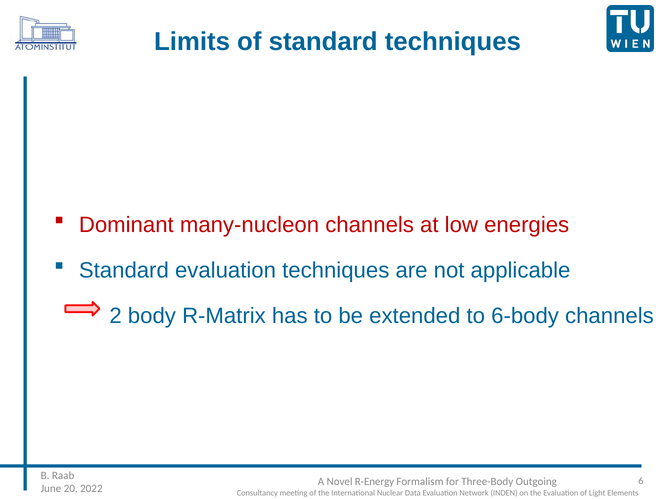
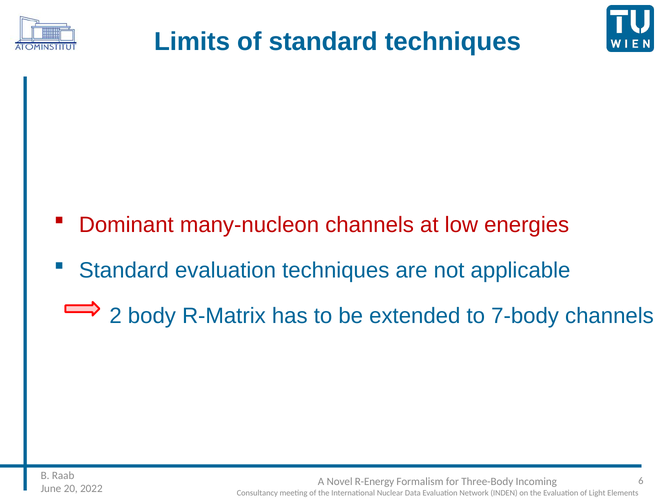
6-body: 6-body -> 7-body
Outgoing: Outgoing -> Incoming
